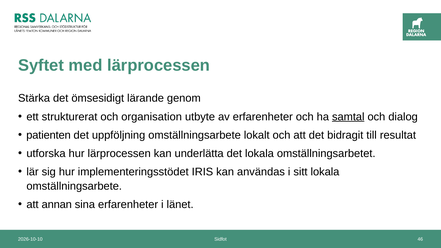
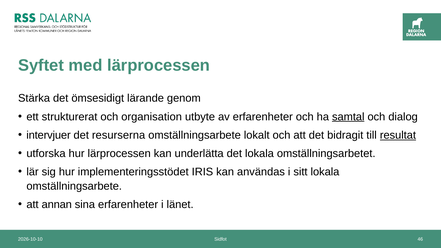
patienten: patienten -> intervjuer
uppföljning: uppföljning -> resurserna
resultat underline: none -> present
